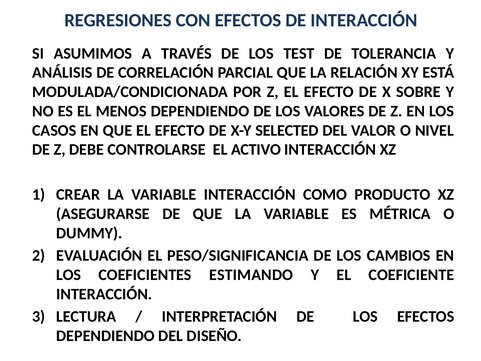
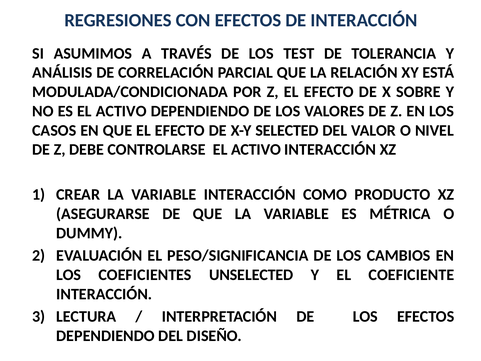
ES EL MENOS: MENOS -> ACTIVO
ESTIMANDO: ESTIMANDO -> UNSELECTED
